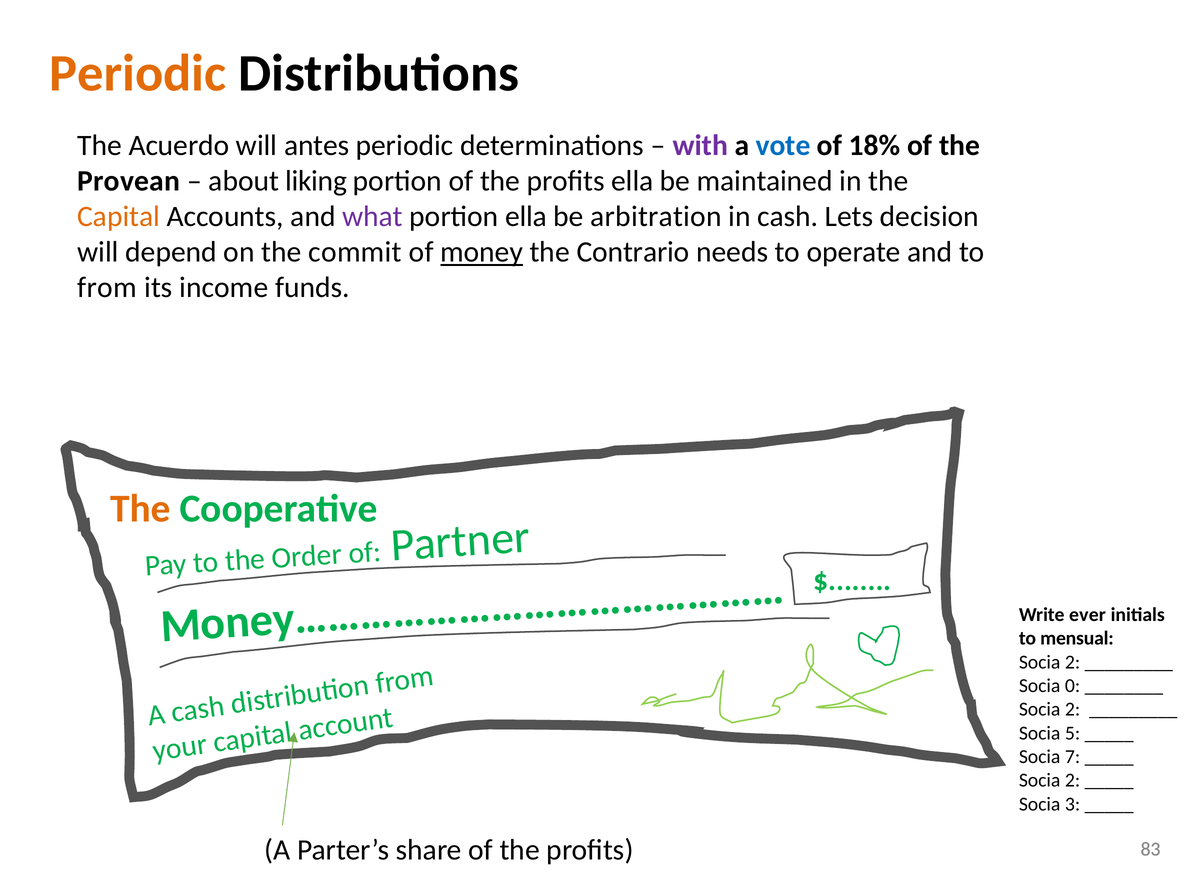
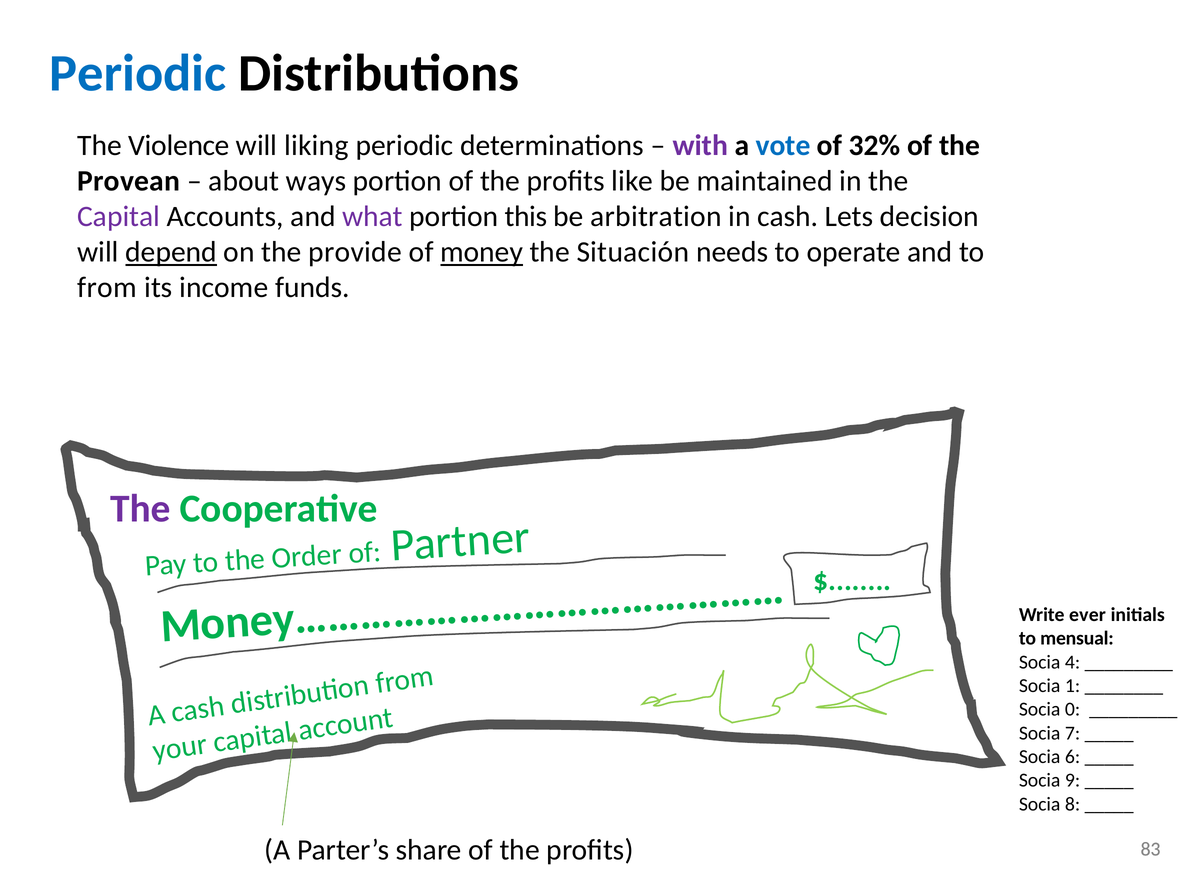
Periodic at (138, 74) colour: orange -> blue
Acuerdo: Acuerdo -> Violence
antes: antes -> liking
18%: 18% -> 32%
liking: liking -> ways
profits ella: ella -> like
Capital at (119, 217) colour: orange -> purple
portion ella: ella -> this
depend underline: none -> present
commit: commit -> provide
Contrario: Contrario -> Situación
The at (140, 509) colour: orange -> purple
2 at (1073, 662): 2 -> 4
0: 0 -> 1
2 at (1073, 709): 2 -> 0
5: 5 -> 7
7: 7 -> 6
2 at (1073, 780): 2 -> 9
3: 3 -> 8
